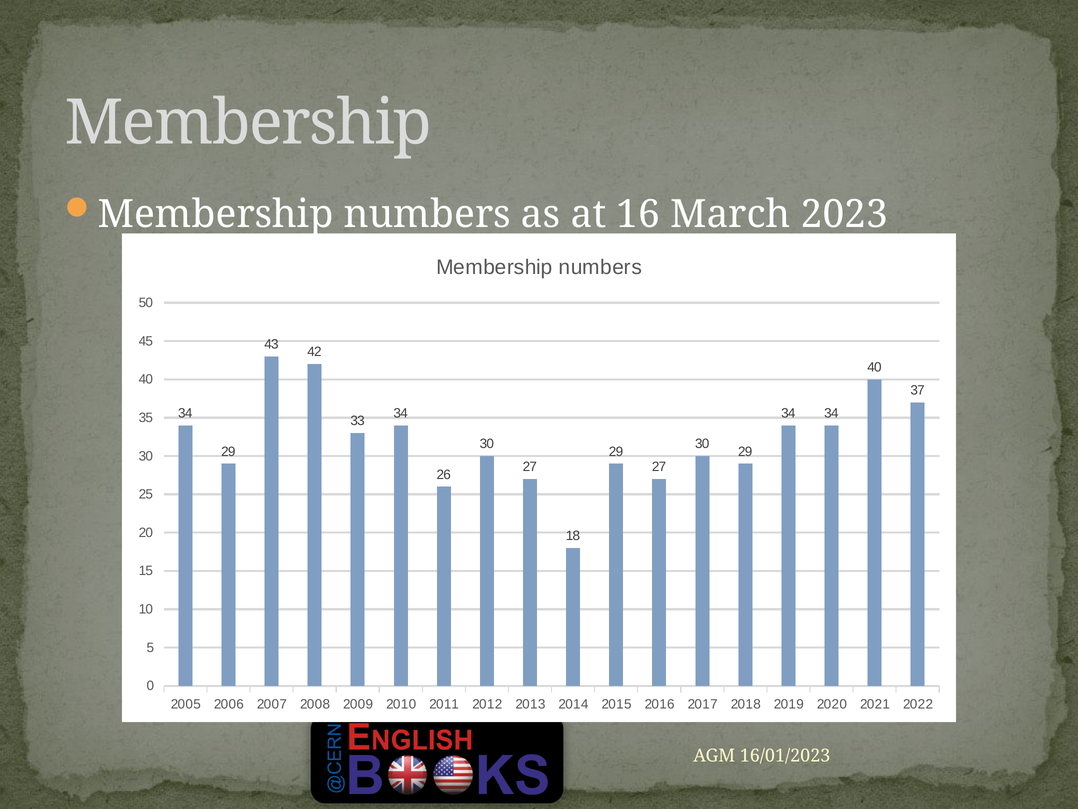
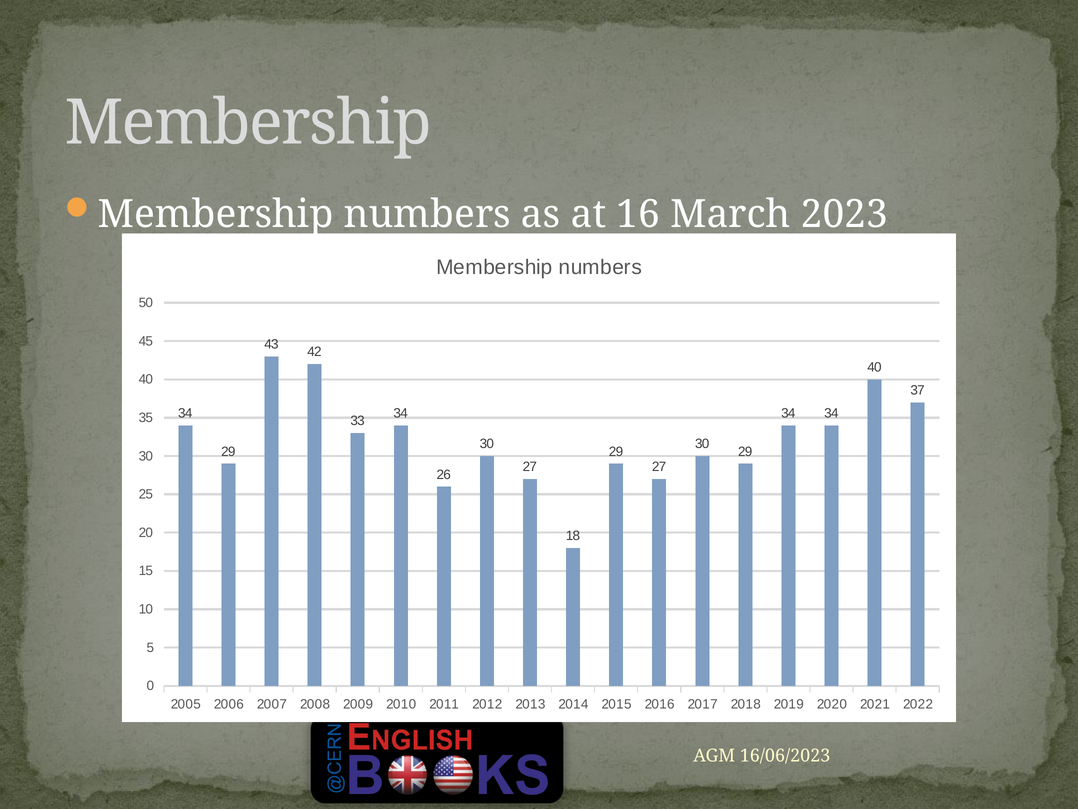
16/01/2023: 16/01/2023 -> 16/06/2023
